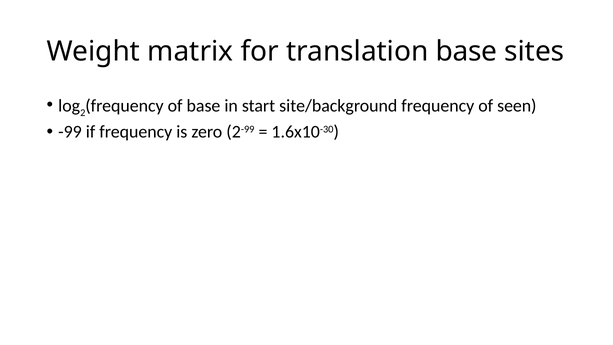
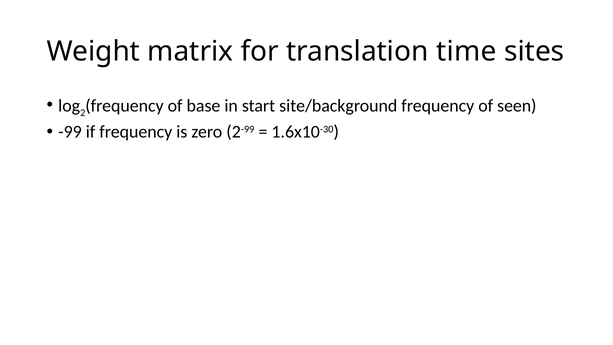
translation base: base -> time
